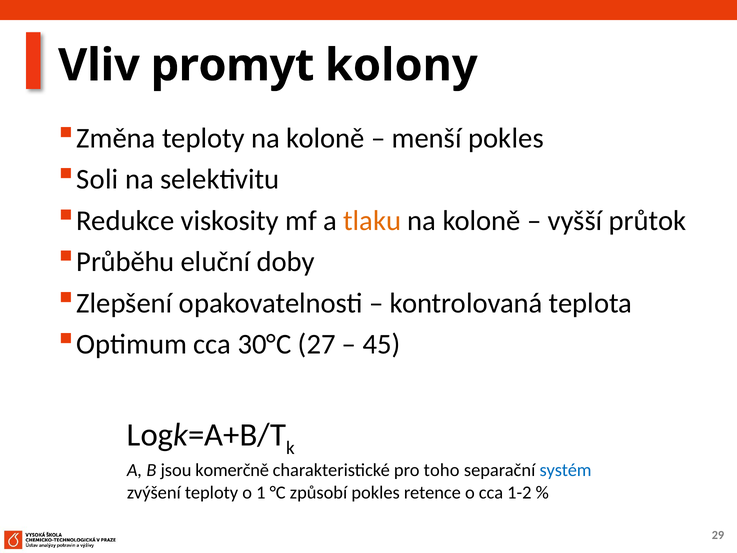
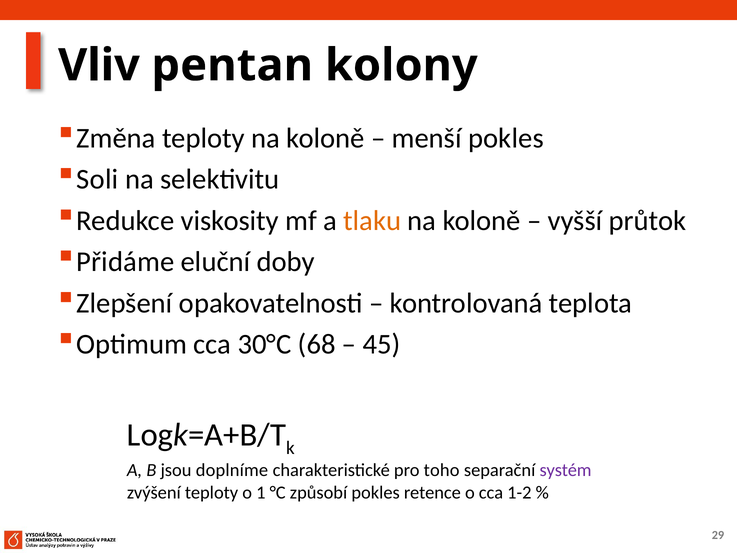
promyt: promyt -> pentan
Průběhu: Průběhu -> Přidáme
27: 27 -> 68
komerčně: komerčně -> doplníme
systém colour: blue -> purple
